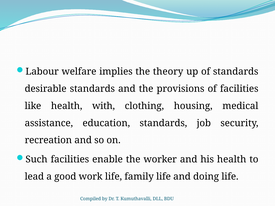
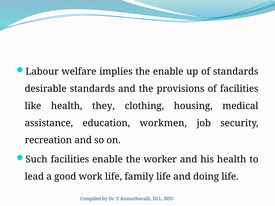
the theory: theory -> enable
with: with -> they
education standards: standards -> workmen
